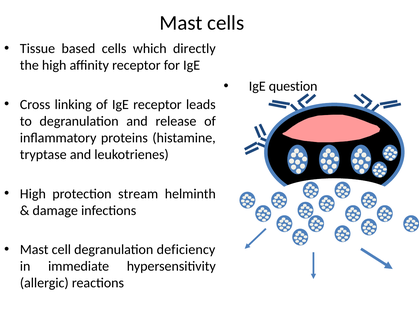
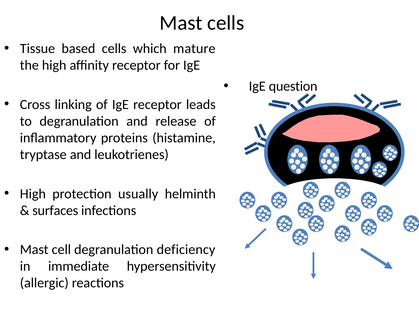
directly: directly -> mature
stream: stream -> usually
damage: damage -> surfaces
